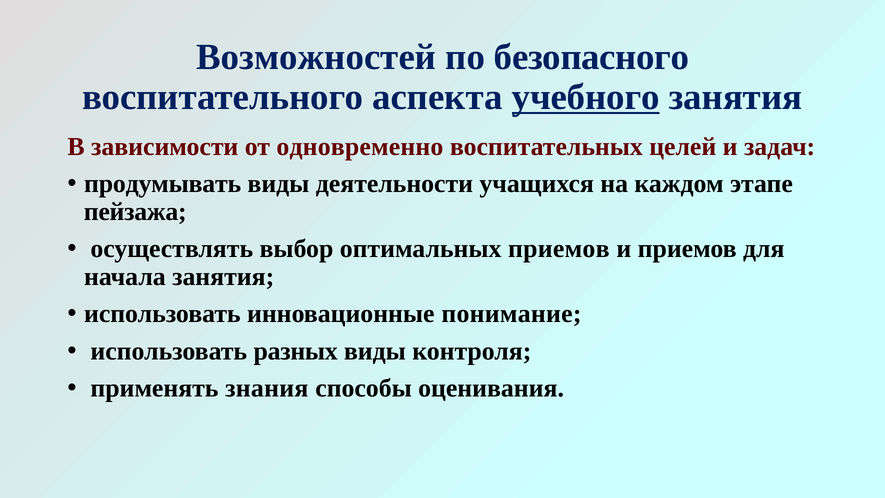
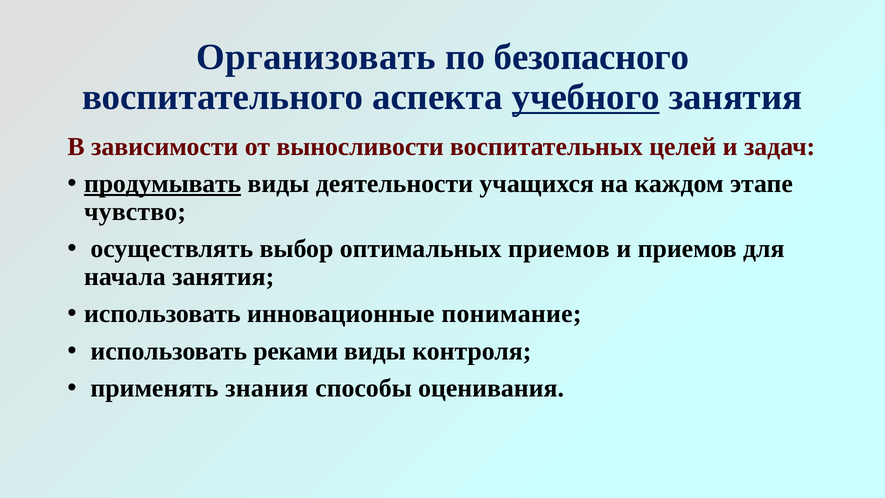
Возможностей: Возможностей -> Организовать
одновременно: одновременно -> выносливости
продумывать underline: none -> present
пейзажа: пейзажа -> чувство
разных: разных -> реками
